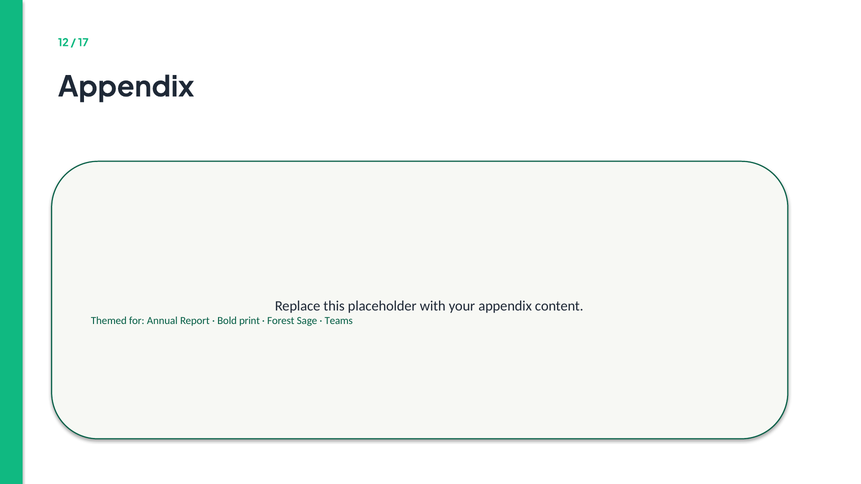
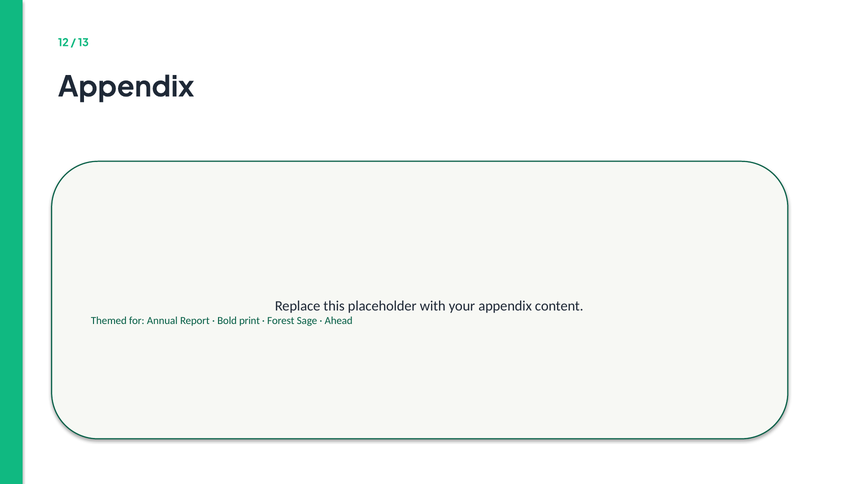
17: 17 -> 13
Teams: Teams -> Ahead
